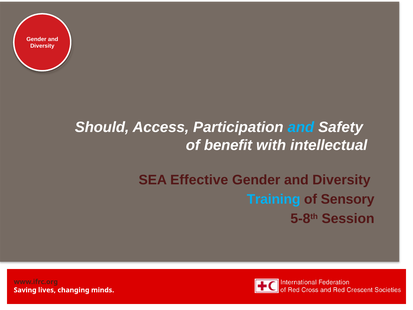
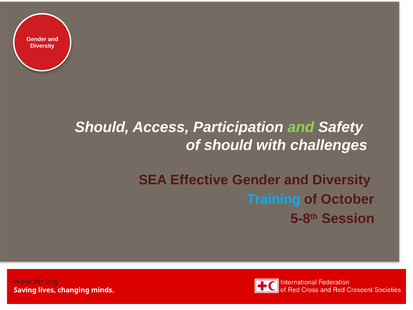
and at (301, 127) colour: light blue -> light green
of benefit: benefit -> should
intellectual: intellectual -> challenges
Sensory: Sensory -> October
